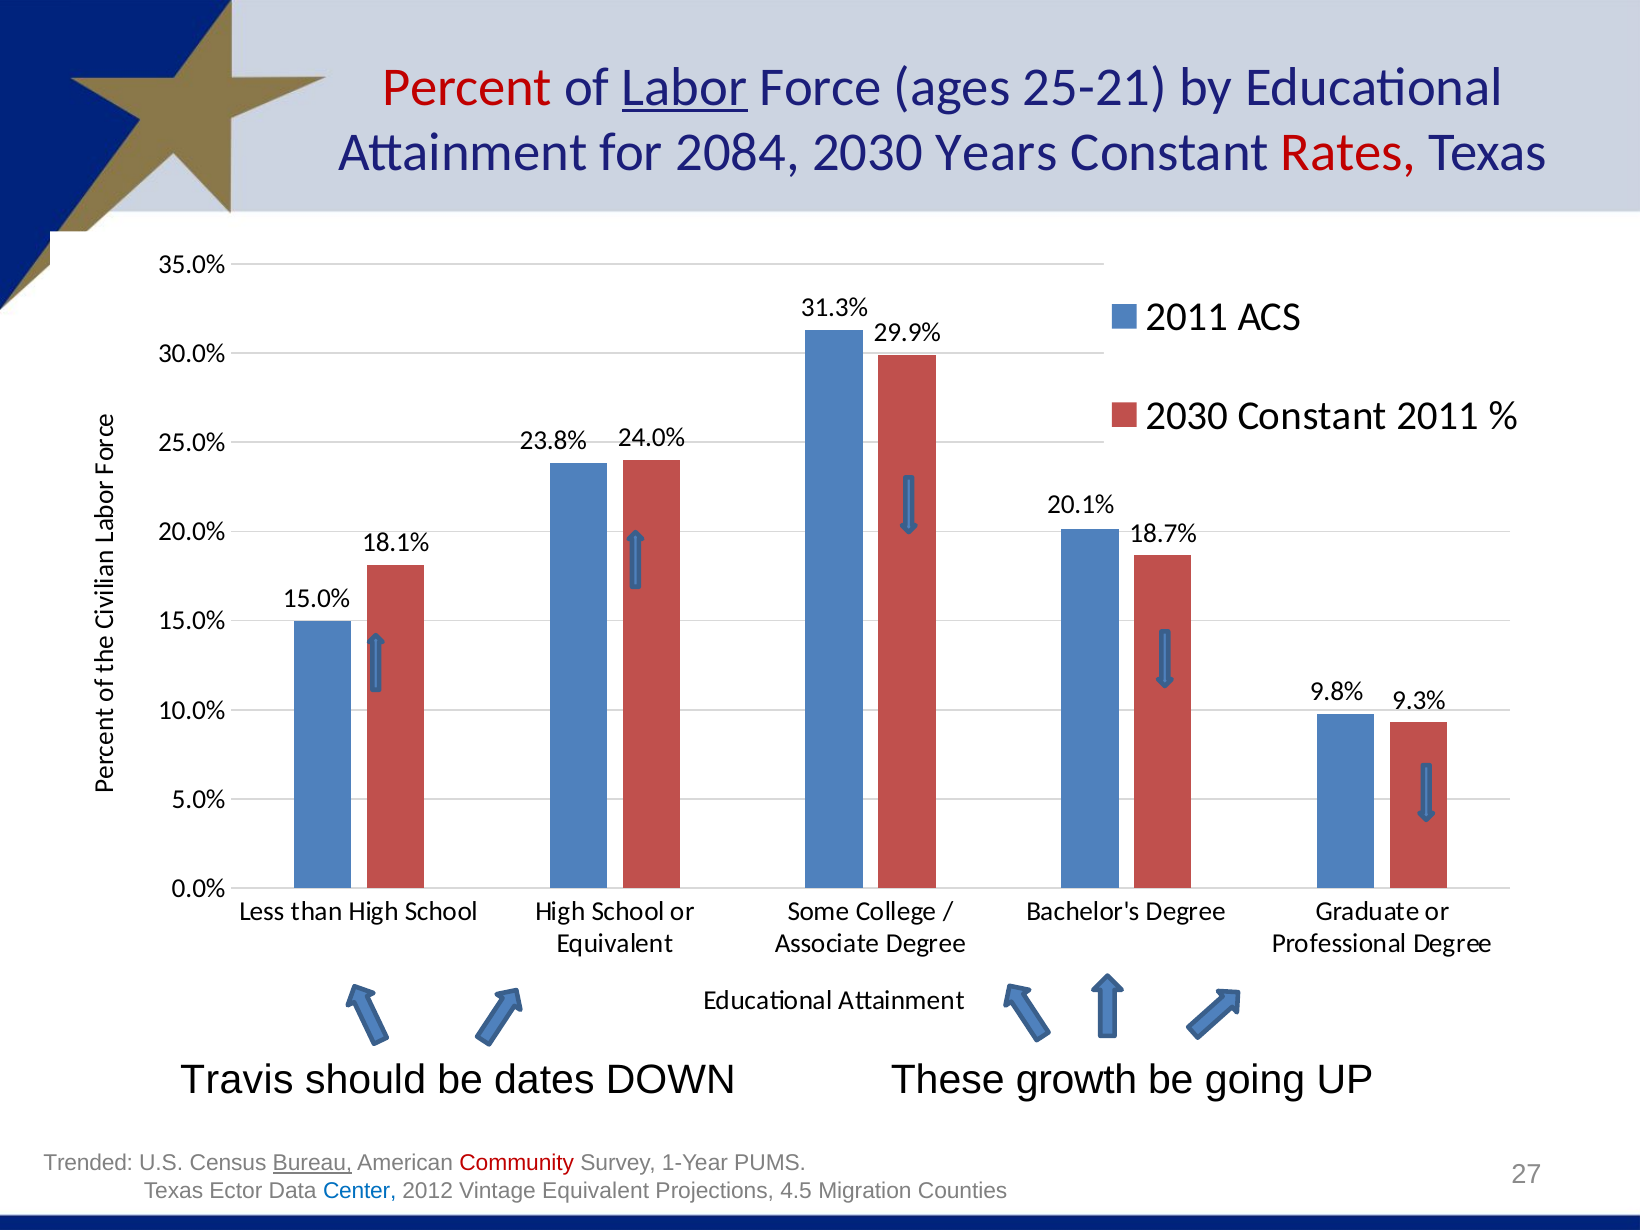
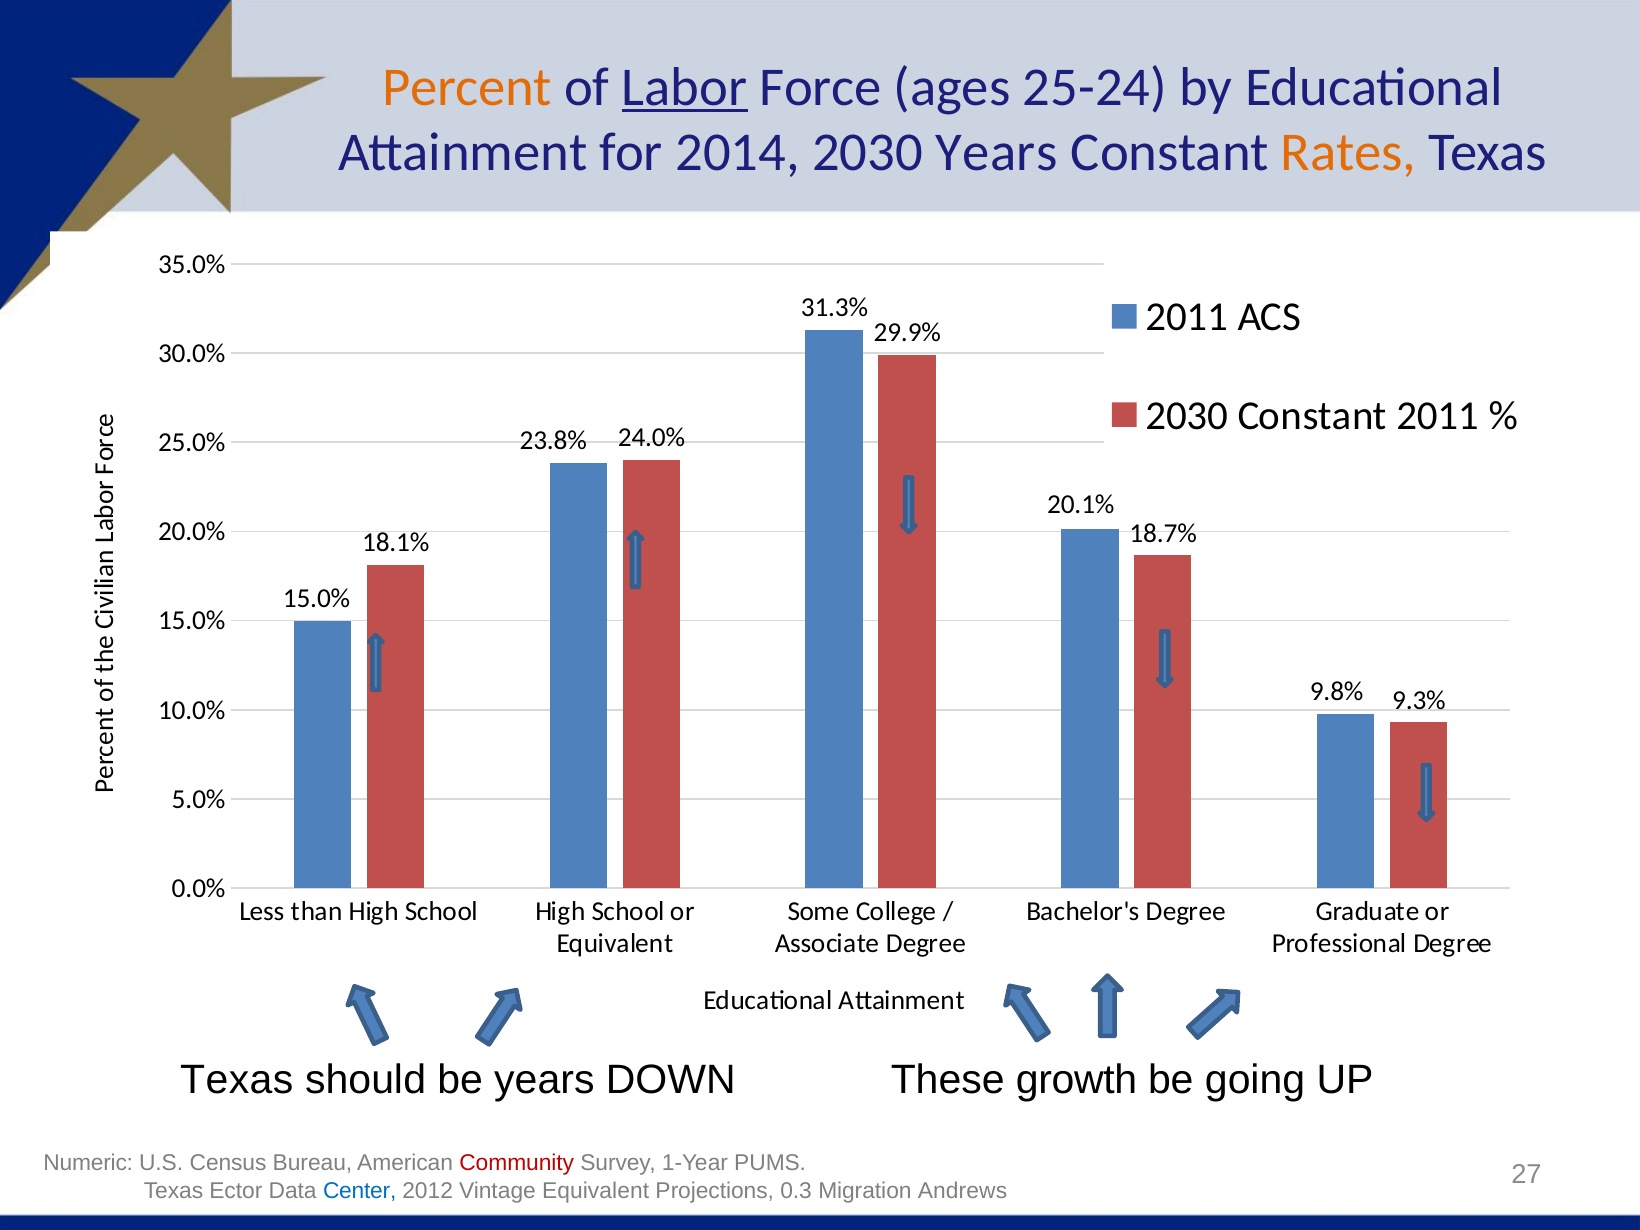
Percent colour: red -> orange
25-21: 25-21 -> 25-24
2084: 2084 -> 2014
Rates colour: red -> orange
Travis at (237, 1080): Travis -> Texas
be dates: dates -> years
Trended: Trended -> Numeric
Bureau underline: present -> none
4.5: 4.5 -> 0.3
Counties: Counties -> Andrews
